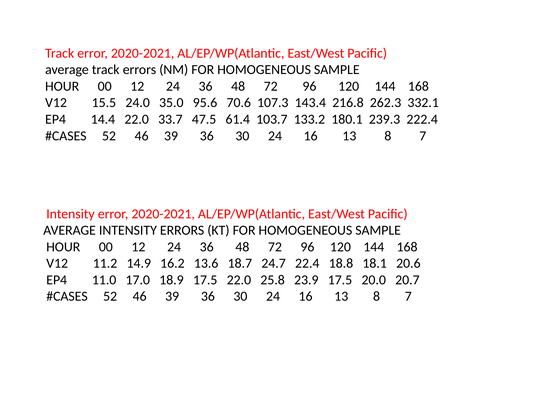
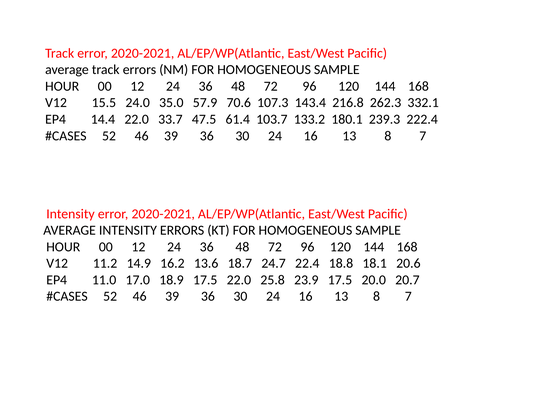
95.6: 95.6 -> 57.9
